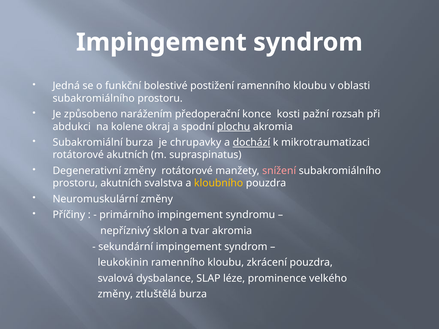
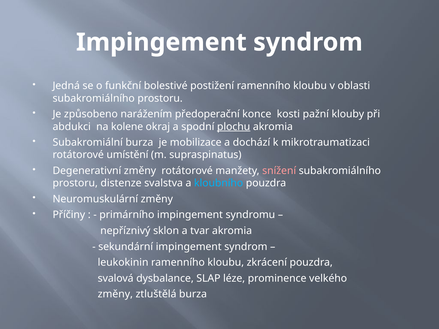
rozsah: rozsah -> klouby
chrupavky: chrupavky -> mobilizace
dochází underline: present -> none
rotátorové akutních: akutních -> umístění
prostoru akutních: akutních -> distenze
kloubního colour: yellow -> light blue
